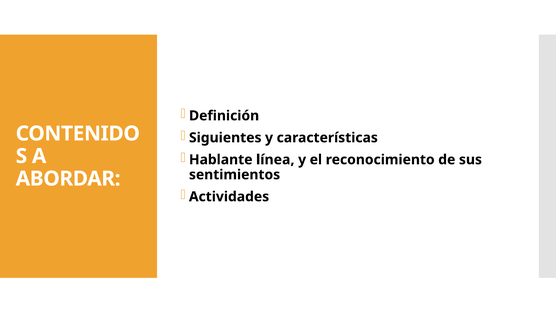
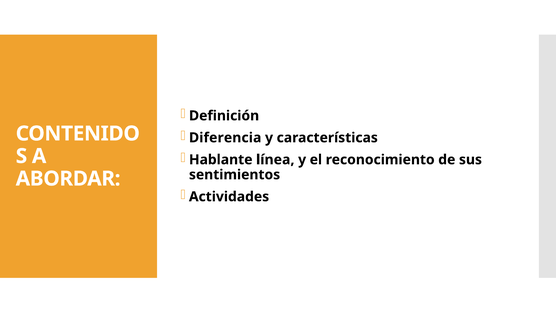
Siguientes: Siguientes -> Diferencia
